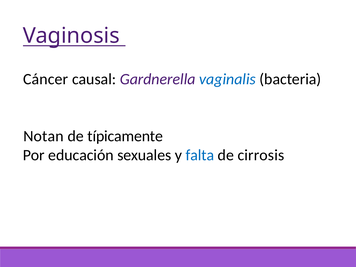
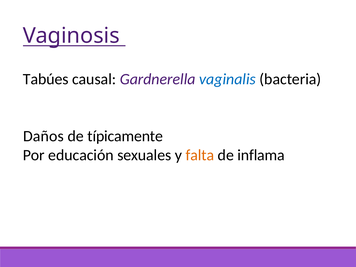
Cáncer: Cáncer -> Tabúes
Notan: Notan -> Daños
falta colour: blue -> orange
cirrosis: cirrosis -> inflama
